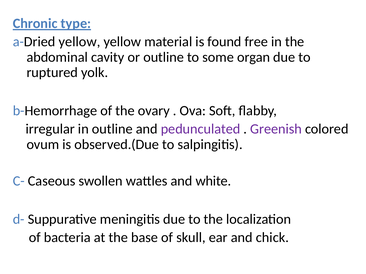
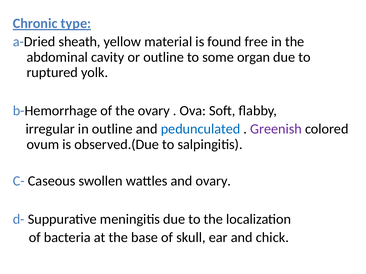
a-Dried yellow: yellow -> sheath
pedunculated colour: purple -> blue
and white: white -> ovary
